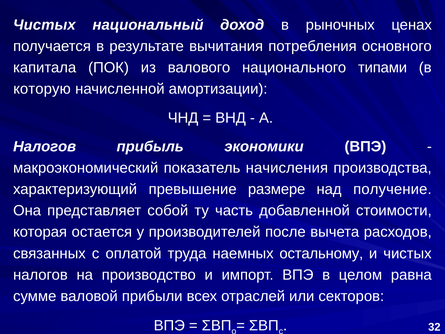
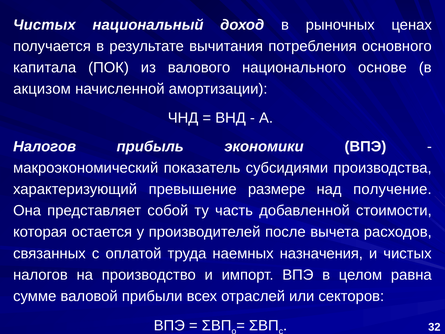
типами: типами -> основе
которую: которую -> акцизом
начисления: начисления -> субсидиями
остальному: остальному -> назначения
